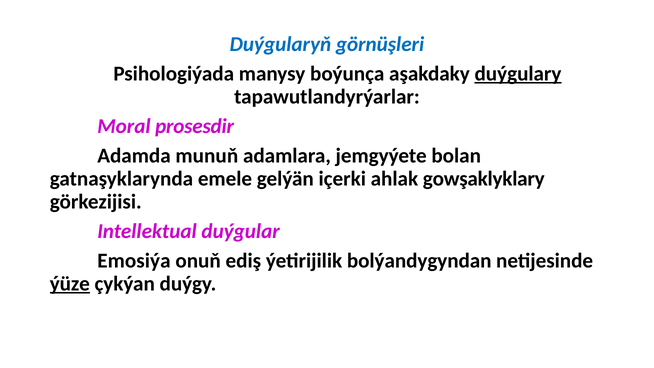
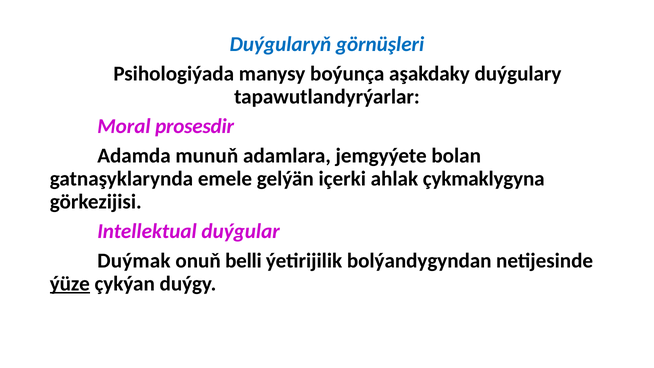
duýgulary underline: present -> none
gowşaklyklary: gowşaklyklary -> çykmaklygyna
Emosiýa: Emosiýa -> Duýmak
ediş: ediş -> belli
